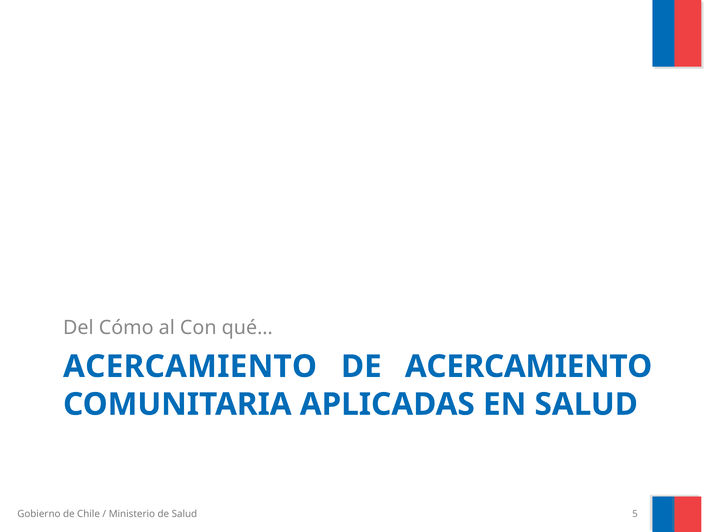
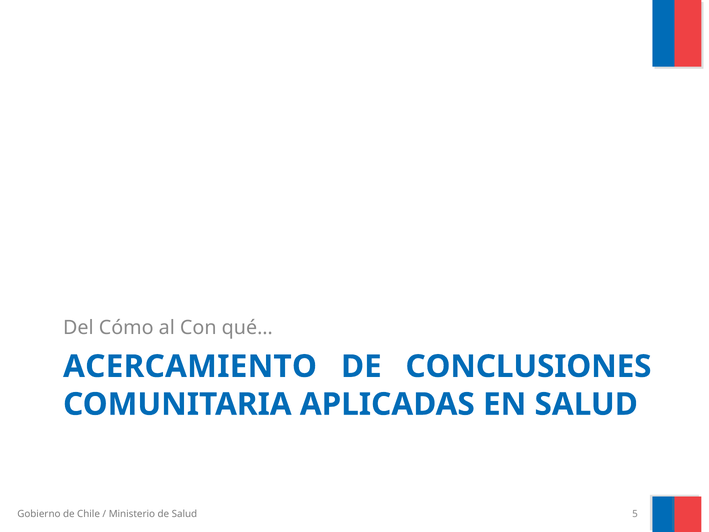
DE ACERCAMIENTO: ACERCAMIENTO -> CONCLUSIONES
